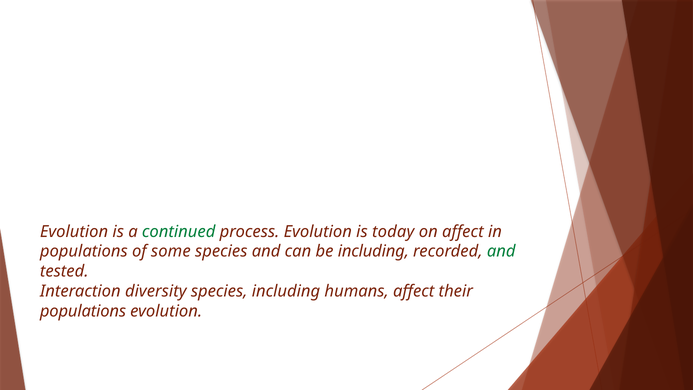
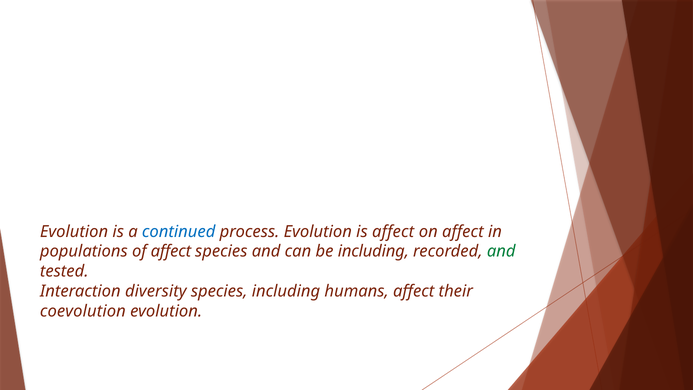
continued colour: green -> blue
is today: today -> affect
of some: some -> affect
populations at (83, 311): populations -> coevolution
